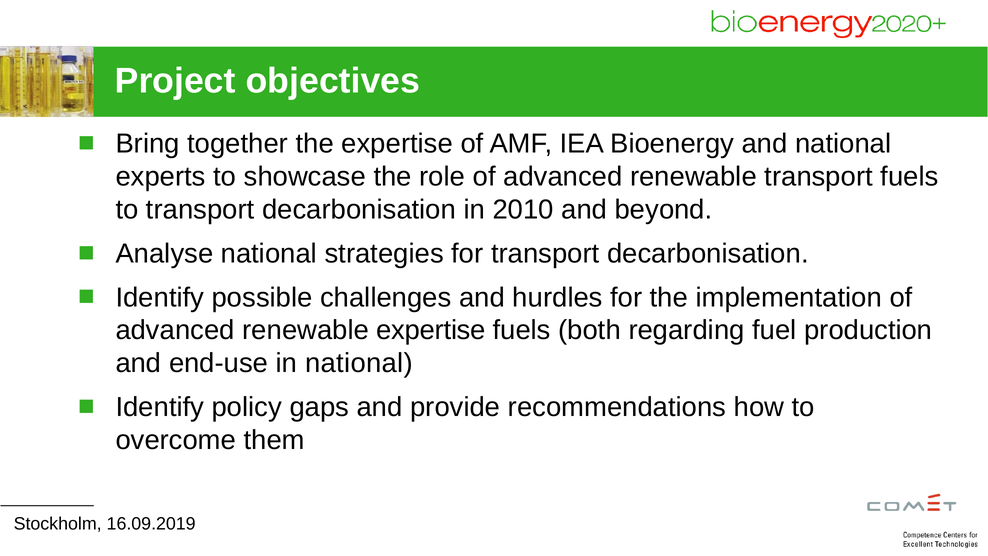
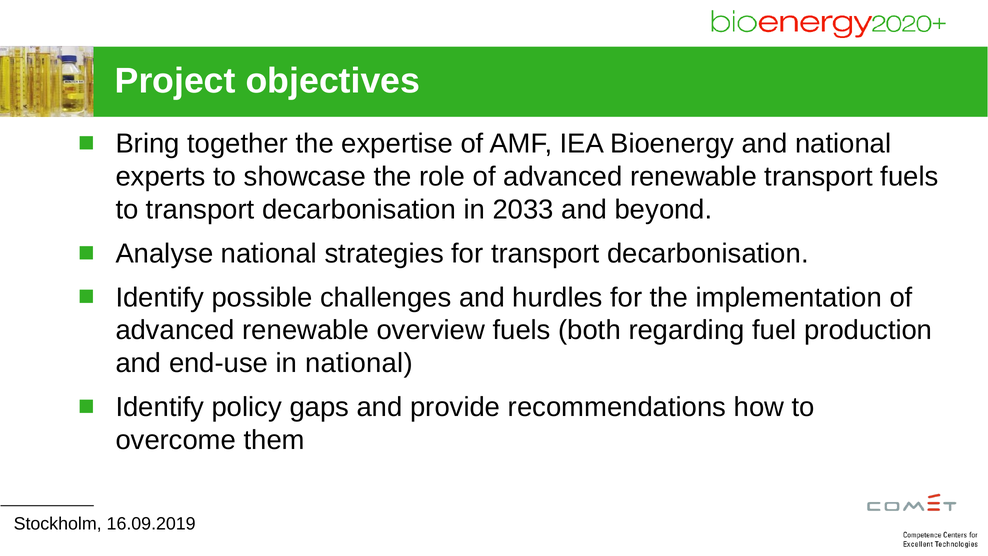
2010: 2010 -> 2033
renewable expertise: expertise -> overview
